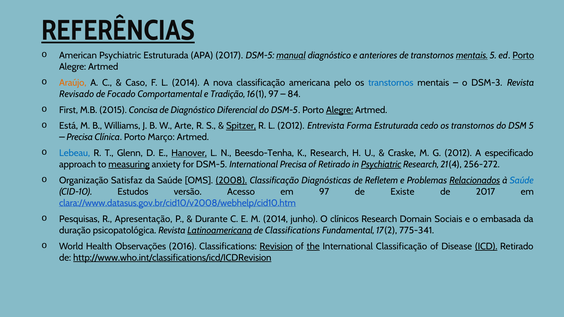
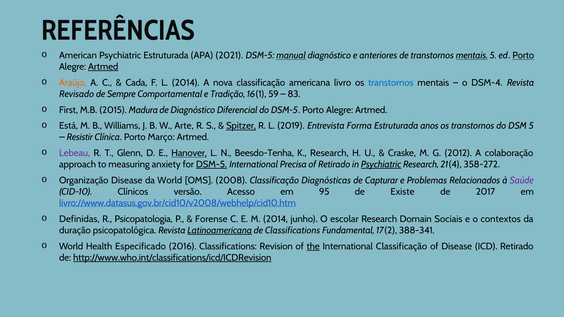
REFERÊNCIAS underline: present -> none
APA 2017: 2017 -> 2021
Artmed at (103, 67) underline: none -> present
Caso: Caso -> Cada
pelo: pelo -> livro
DSM-3: DSM-3 -> DSM-4
Focado: Focado -> Sempre
16(1 97: 97 -> 59
84: 84 -> 83
Concisa: Concisa -> Madura
Alegre at (340, 110) underline: present -> none
L 2012: 2012 -> 2019
cedo: cedo -> anos
Precisa at (80, 137): Precisa -> Resistir
Lebeau colour: blue -> purple
especificado: especificado -> colaboração
measuring underline: present -> none
DSM‐5 underline: none -> present
256-272: 256-272 -> 358-272
Organização Satisfaz: Satisfaz -> Disease
da Saúde: Saúde -> World
2008 underline: present -> none
Refletem: Refletem -> Capturar
Relacionados underline: present -> none
Saúde at (522, 181) colour: blue -> purple
Estudos: Estudos -> Clínicos
em 97: 97 -> 95
clara://www.datasus.gov.br/cid10/v2008/webhelp/cid10.htm: clara://www.datasus.gov.br/cid10/v2008/webhelp/cid10.htm -> livro://www.datasus.gov.br/cid10/v2008/webhelp/cid10.htm
Pesquisas: Pesquisas -> Definidas
Apresentação: Apresentação -> Psicopatologia
Durante: Durante -> Forense
clínicos: clínicos -> escolar
embasada: embasada -> contextos
775-341: 775-341 -> 388-341
Observações: Observações -> Especificado
Revision underline: present -> none
ICD underline: present -> none
